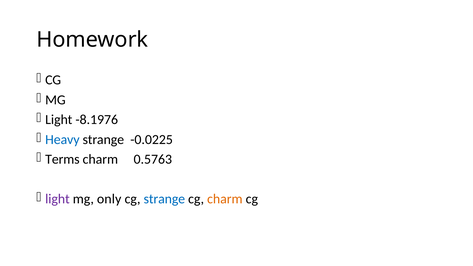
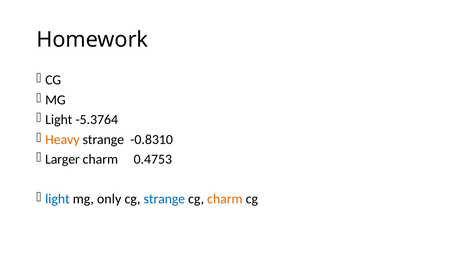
-8.1976: -8.1976 -> -5.3764
Heavy colour: blue -> orange
-0.0225: -0.0225 -> -0.8310
Terms: Terms -> Larger
0.5763: 0.5763 -> 0.4753
light at (57, 199) colour: purple -> blue
